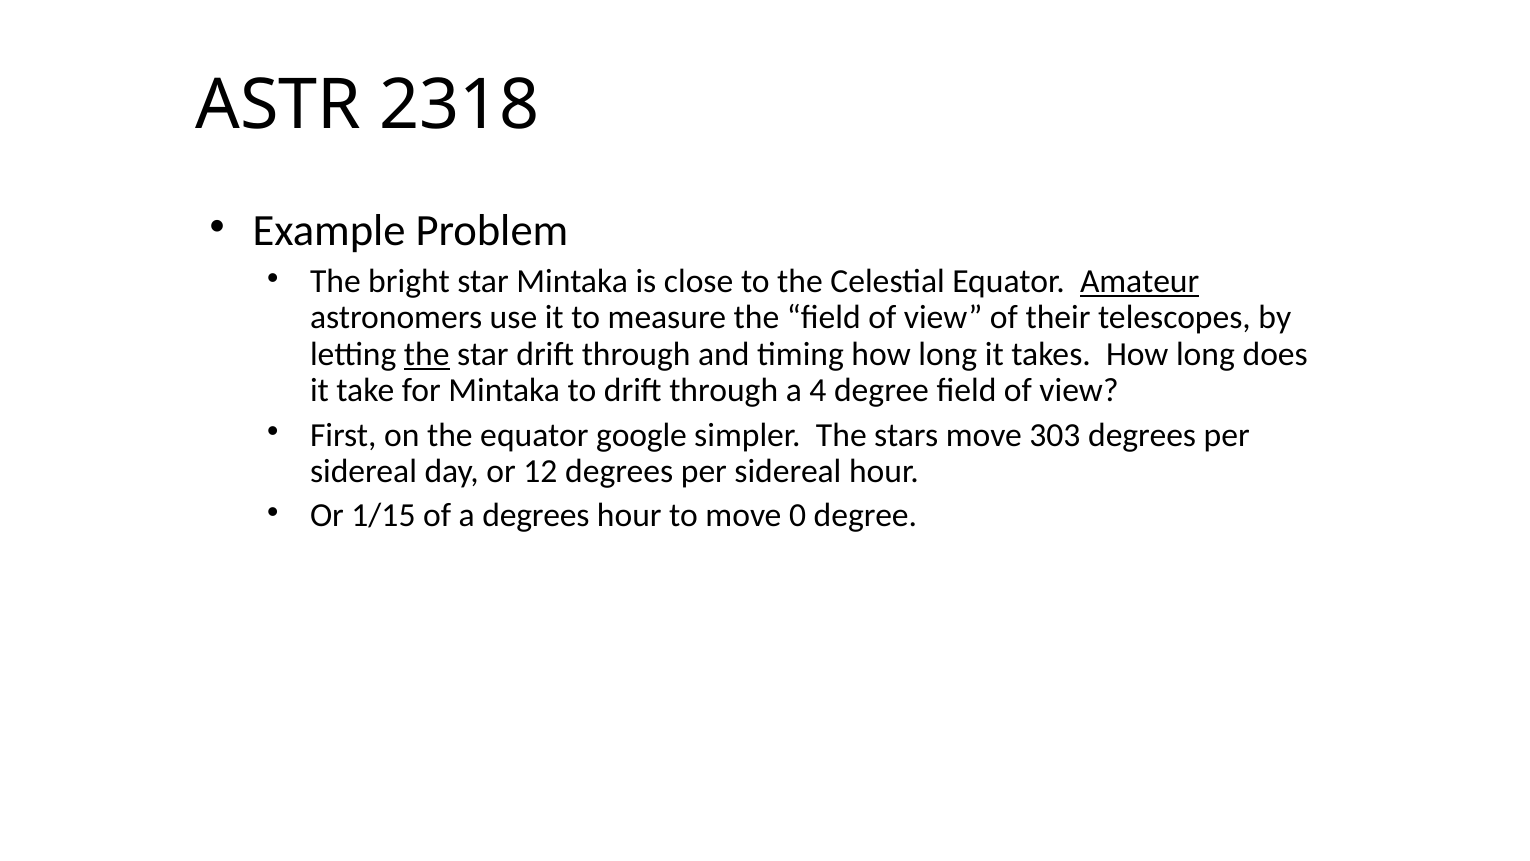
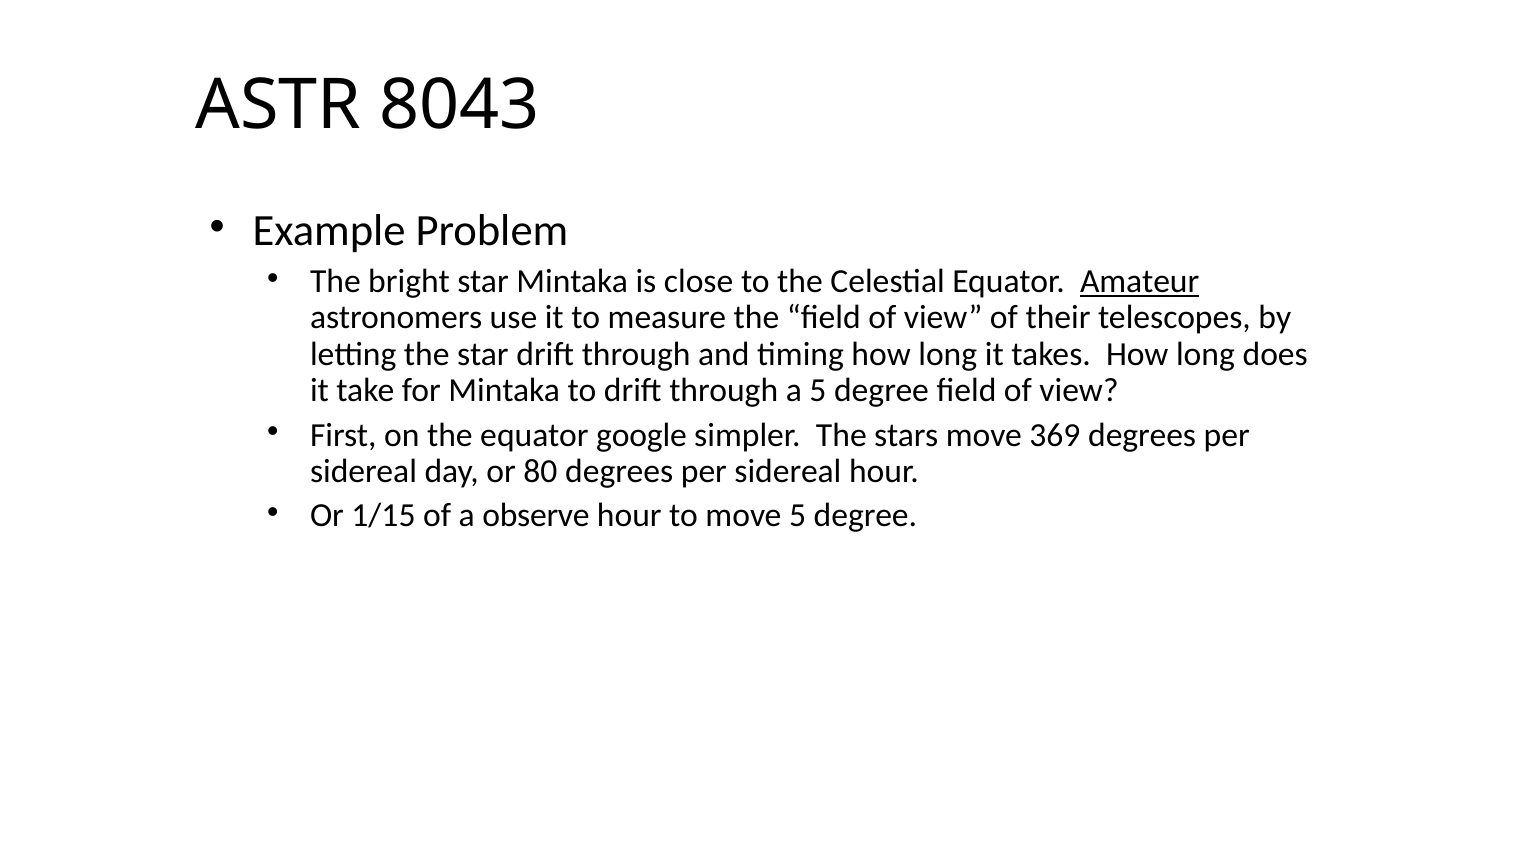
2318: 2318 -> 8043
the at (427, 354) underline: present -> none
a 4: 4 -> 5
303: 303 -> 369
12: 12 -> 80
a degrees: degrees -> observe
move 0: 0 -> 5
